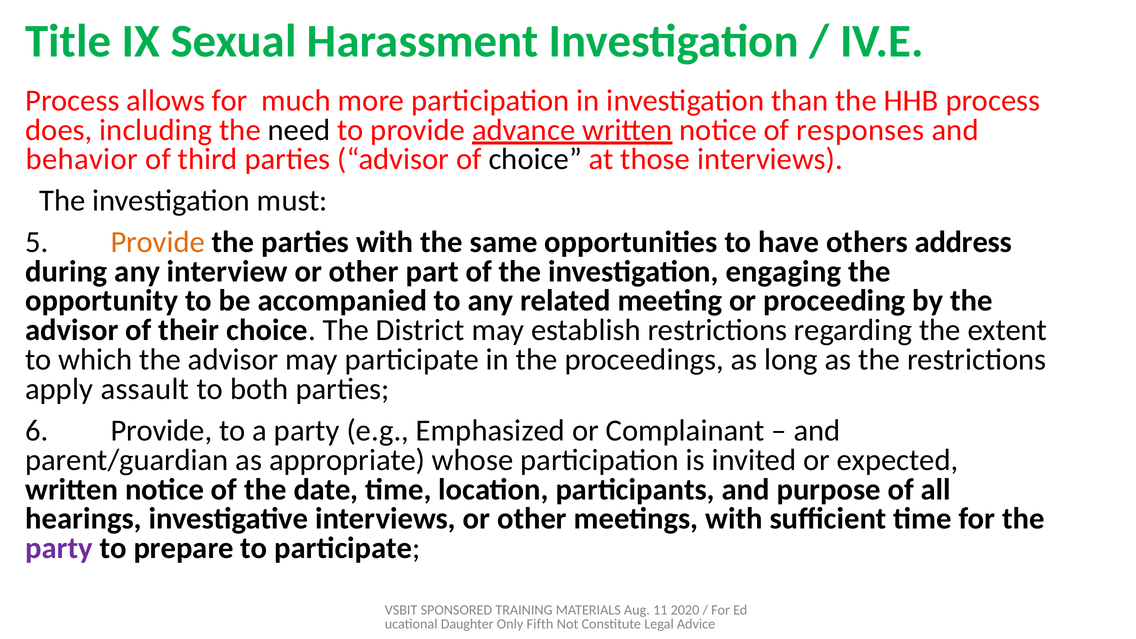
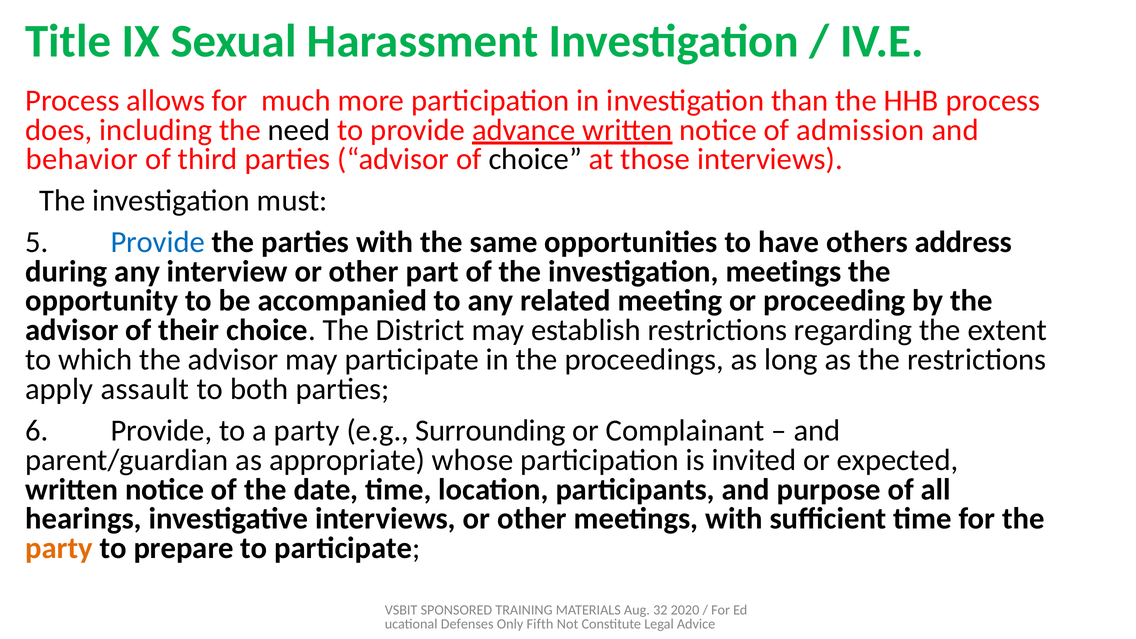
responses: responses -> admission
Provide at (158, 242) colour: orange -> blue
investigation engaging: engaging -> meetings
Emphasized: Emphasized -> Surrounding
party at (59, 548) colour: purple -> orange
11: 11 -> 32
Daughter: Daughter -> Defenses
